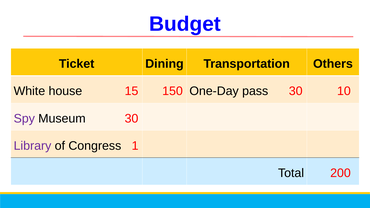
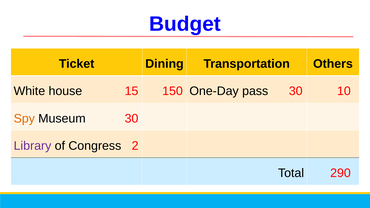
Spy colour: purple -> orange
1: 1 -> 2
200: 200 -> 290
